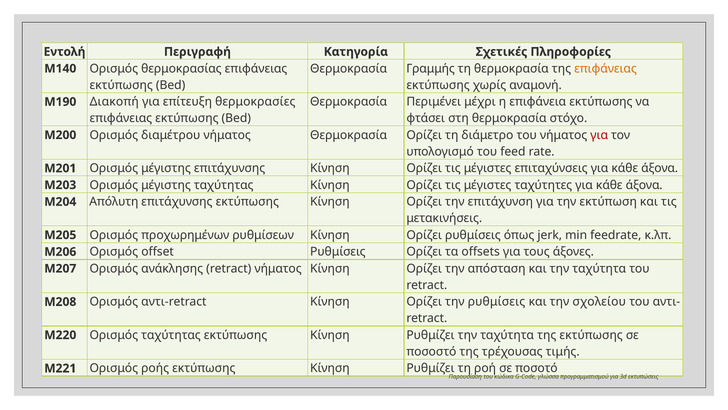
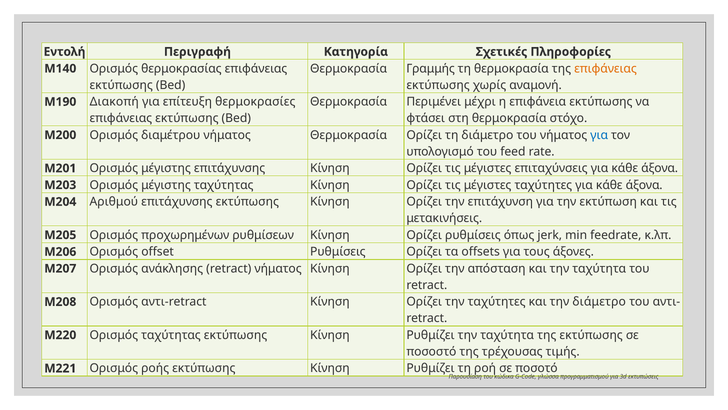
για at (599, 135) colour: red -> blue
Απόλυτη: Απόλυτη -> Αριθμού
την ρυθμίσεις: ρυθμίσεις -> ταχύτητες
την σχολείου: σχολείου -> διάμετρο
